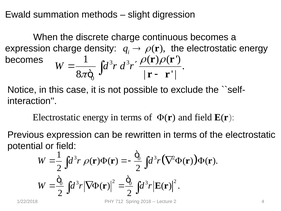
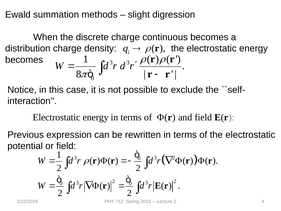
expression at (28, 48): expression -> distribution
